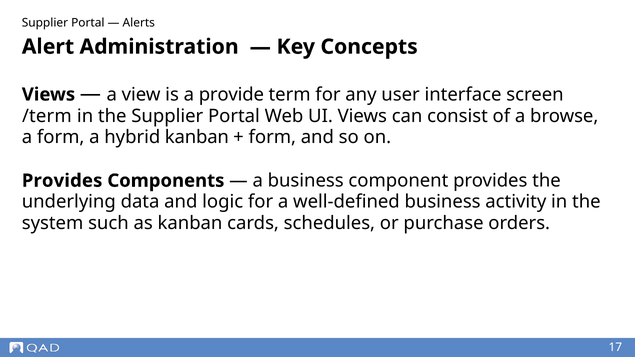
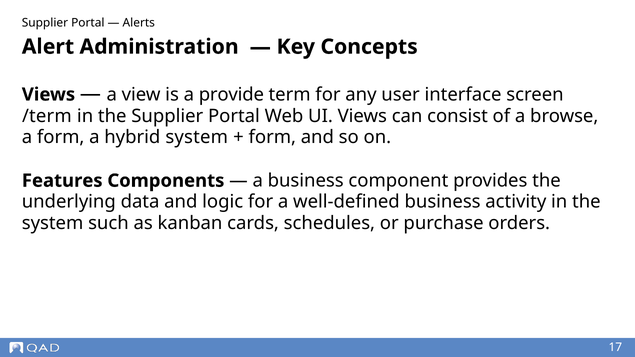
hybrid kanban: kanban -> system
Provides at (62, 181): Provides -> Features
